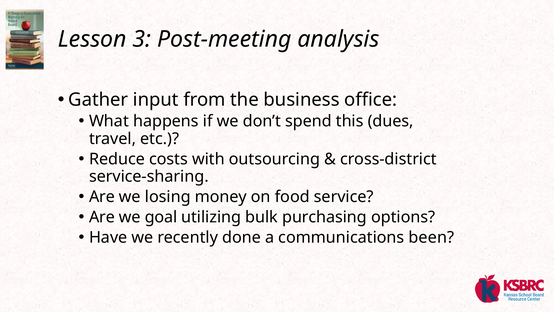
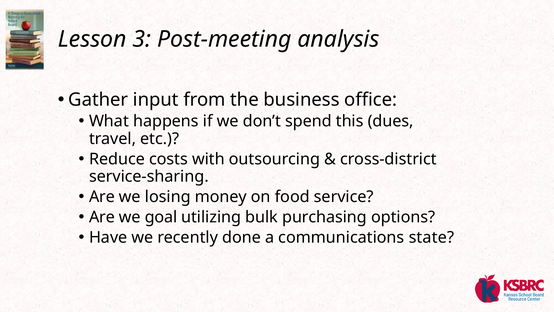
been: been -> state
